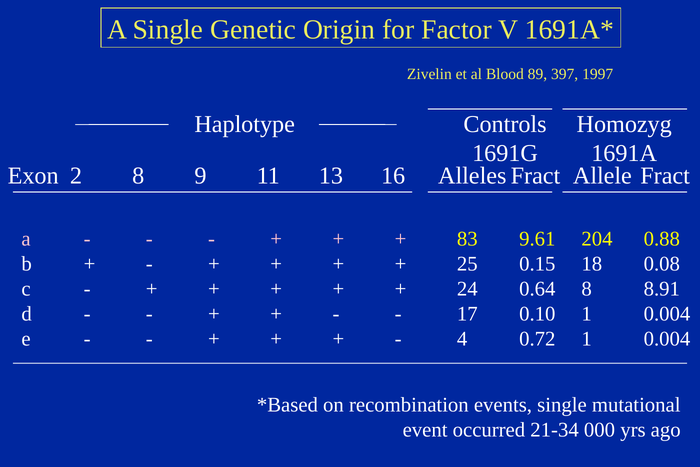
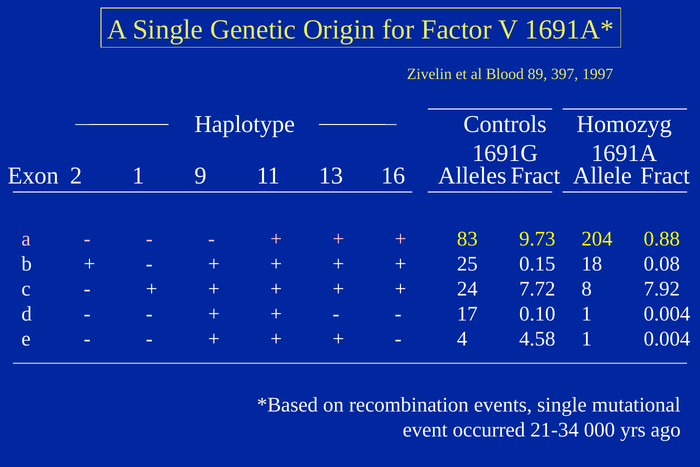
2 8: 8 -> 1
9.61: 9.61 -> 9.73
0.64: 0.64 -> 7.72
8.91: 8.91 -> 7.92
0.72: 0.72 -> 4.58
